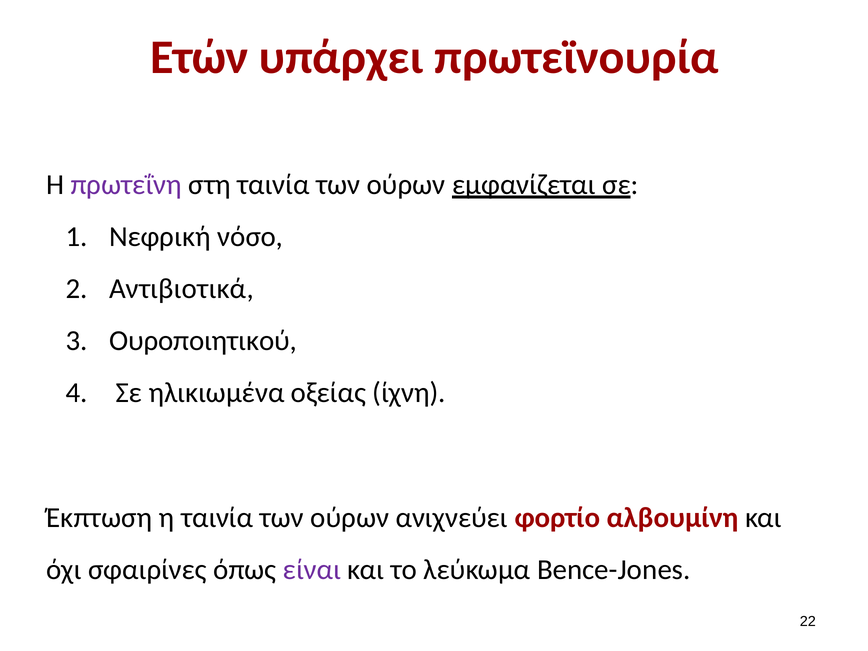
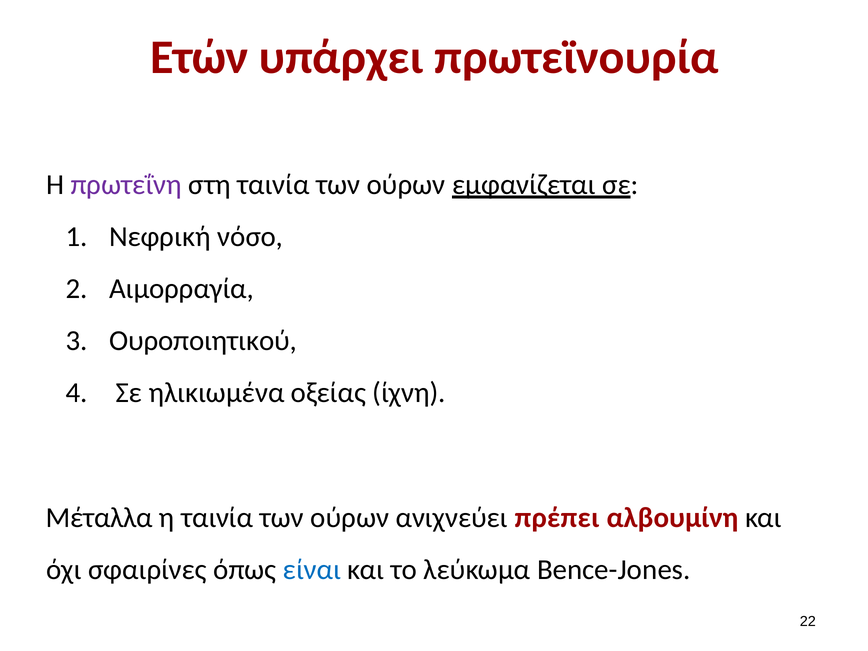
Αντιβιοτικά: Αντιβιοτικά -> Αιμορραγία
Έκπτωση: Έκπτωση -> Μέταλλα
φορτίο: φορτίο -> πρέπει
είναι colour: purple -> blue
